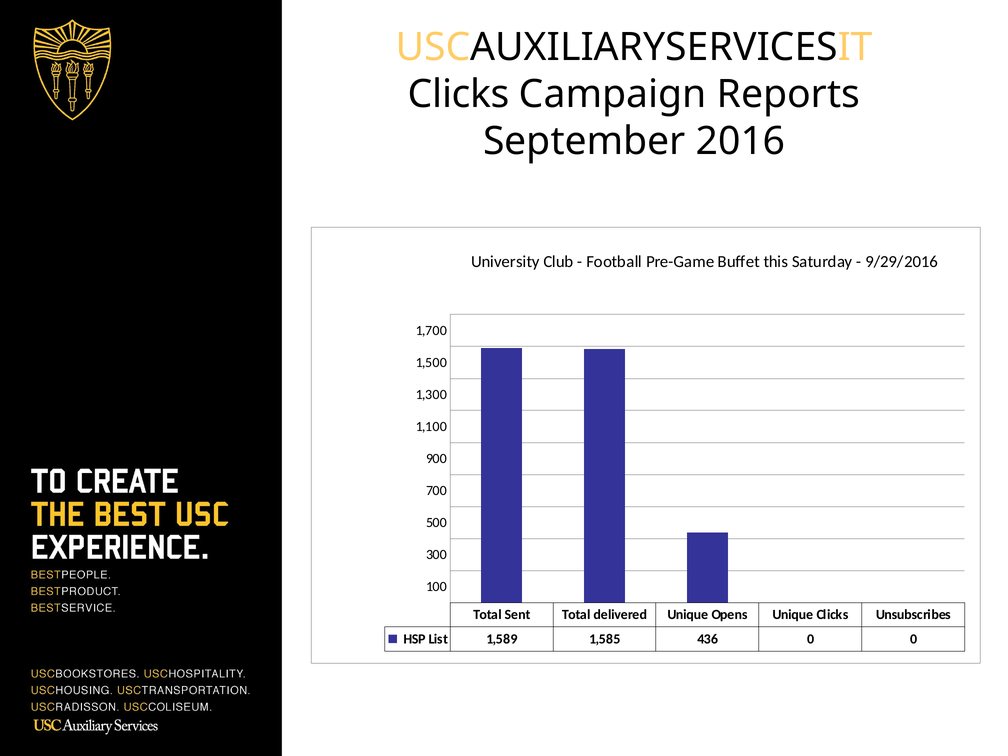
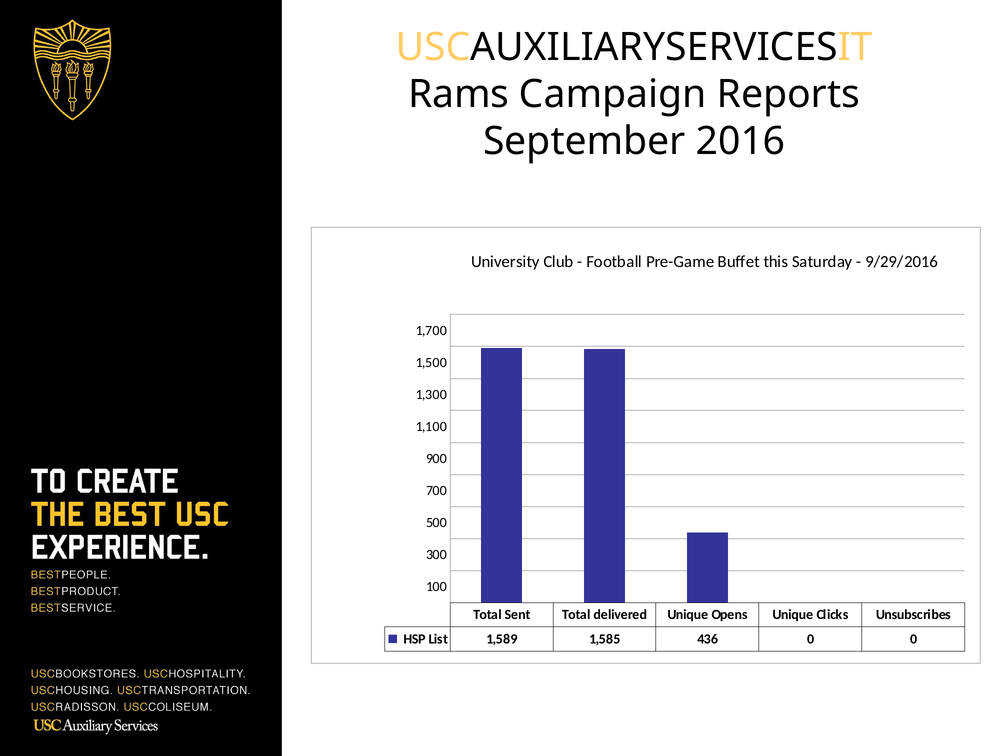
Clicks at (459, 94): Clicks -> Rams
